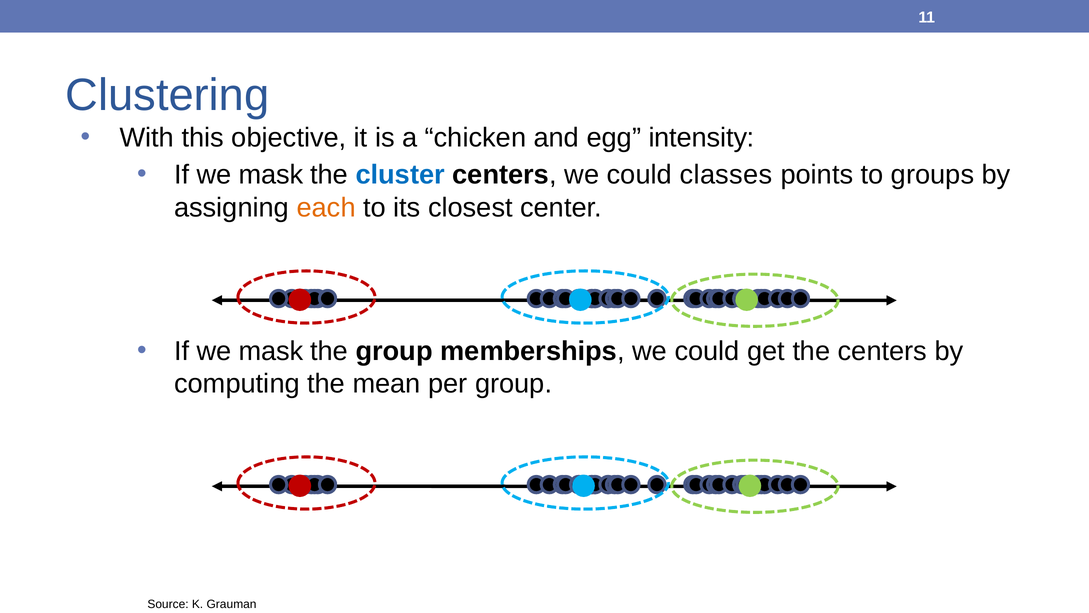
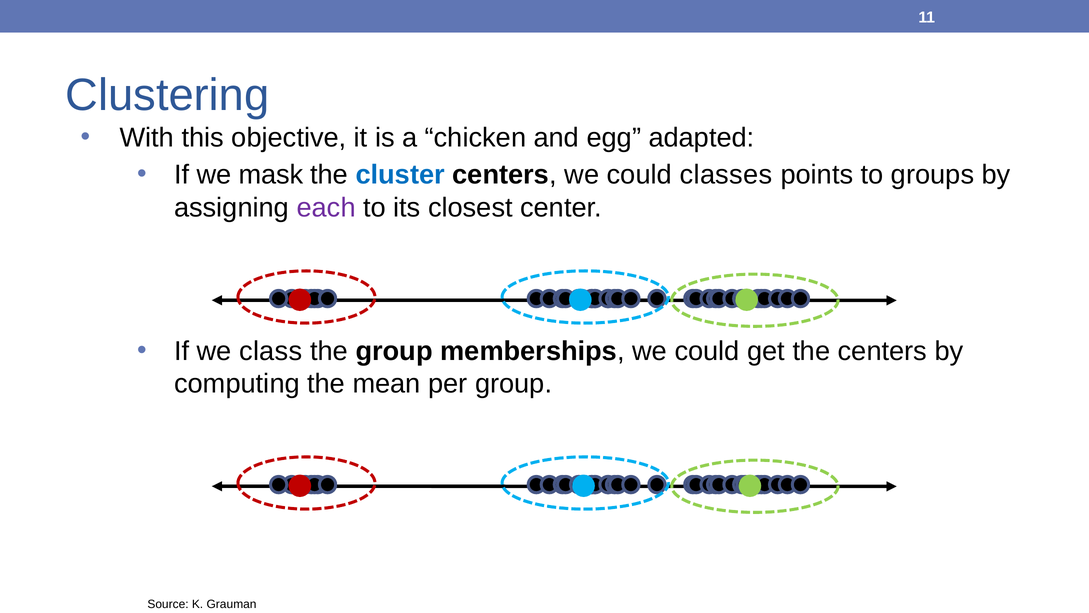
intensity: intensity -> adapted
each colour: orange -> purple
mask at (271, 351): mask -> class
